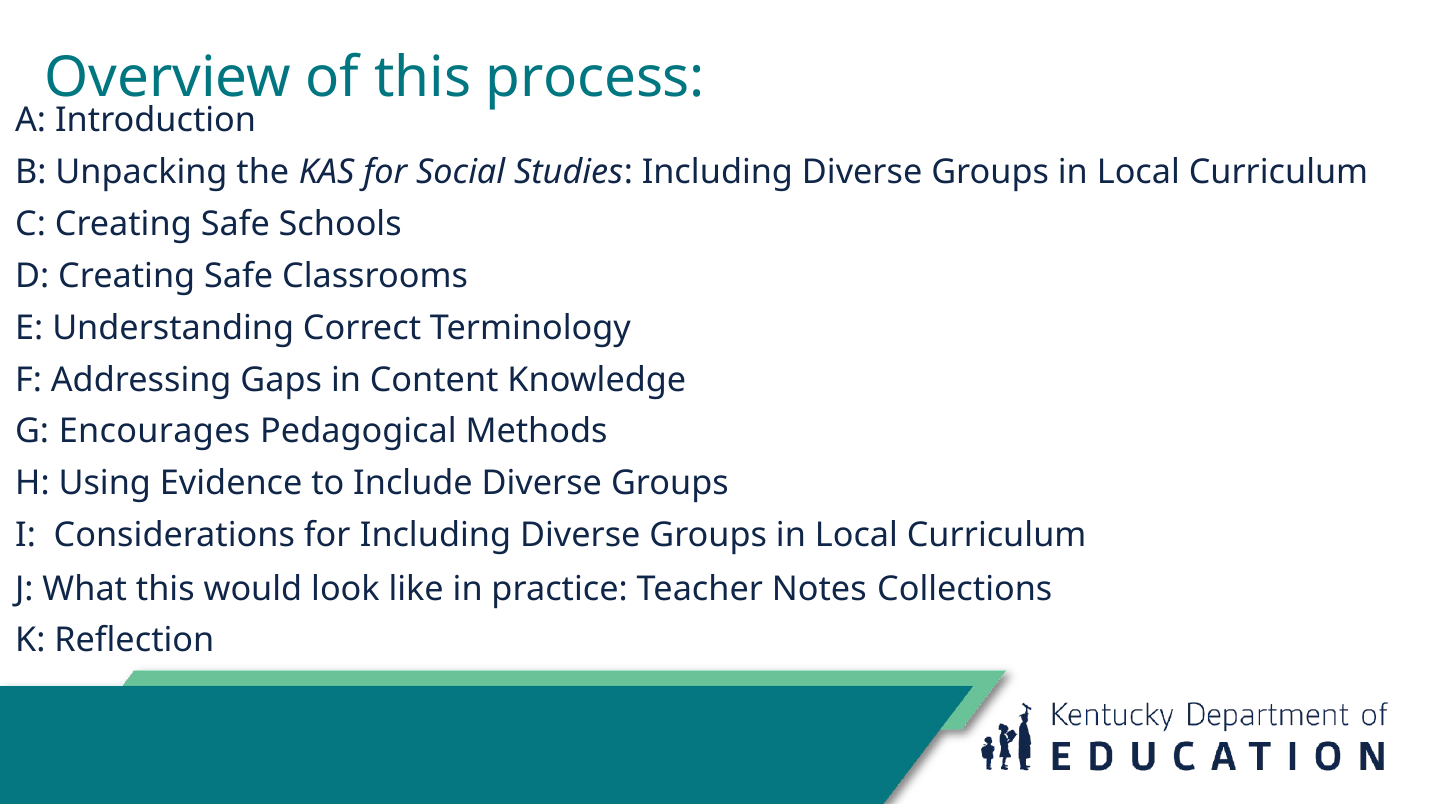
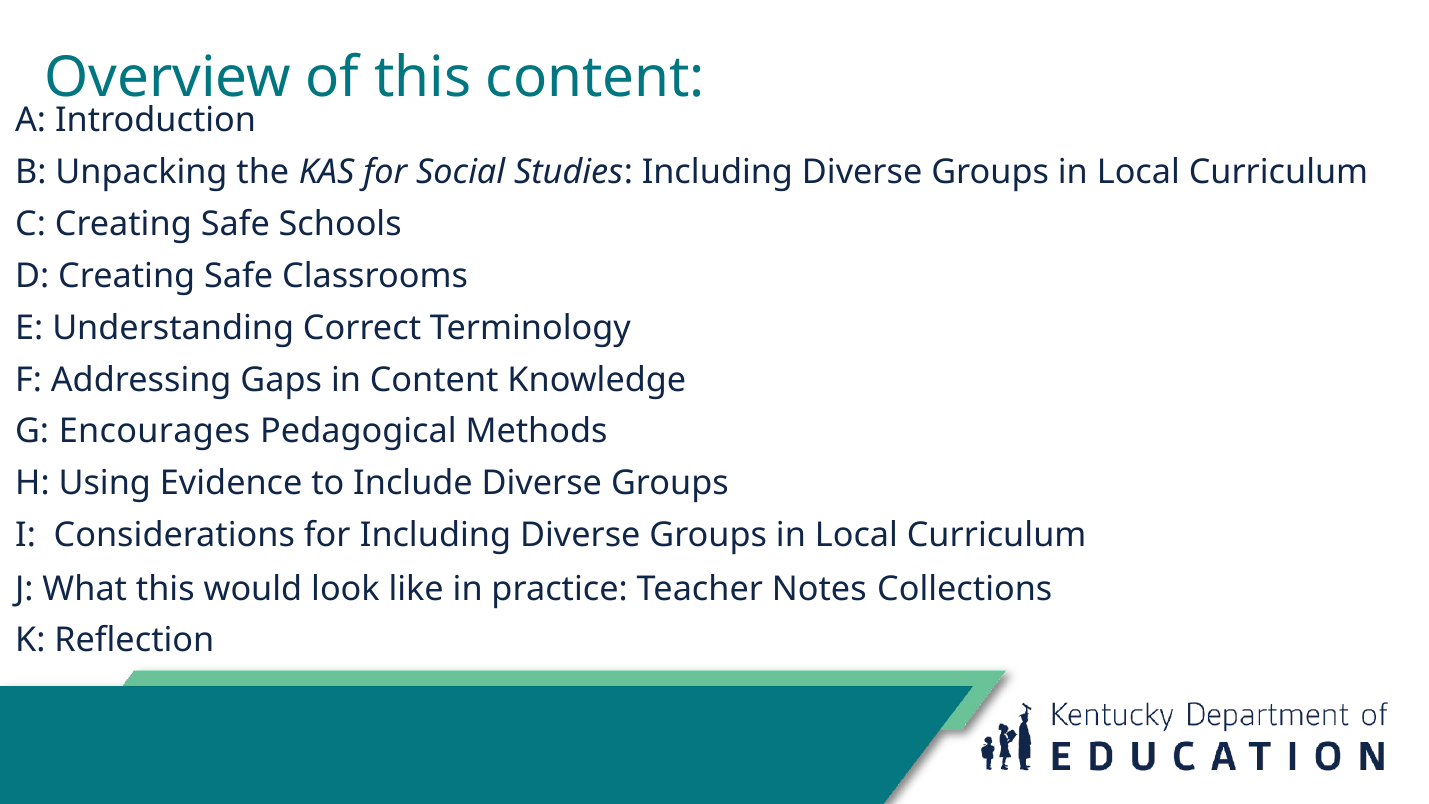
this process: process -> content
